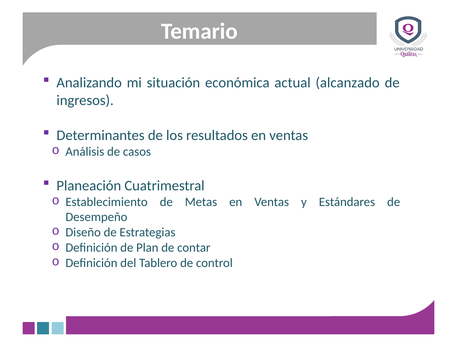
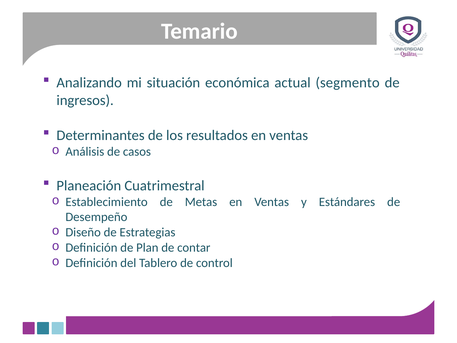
alcanzado: alcanzado -> segmento
